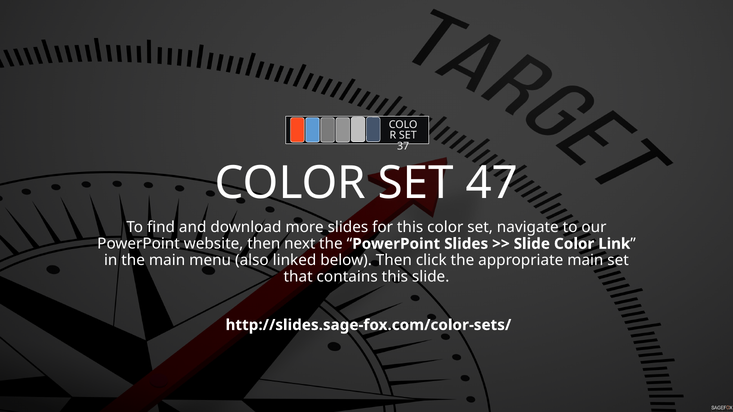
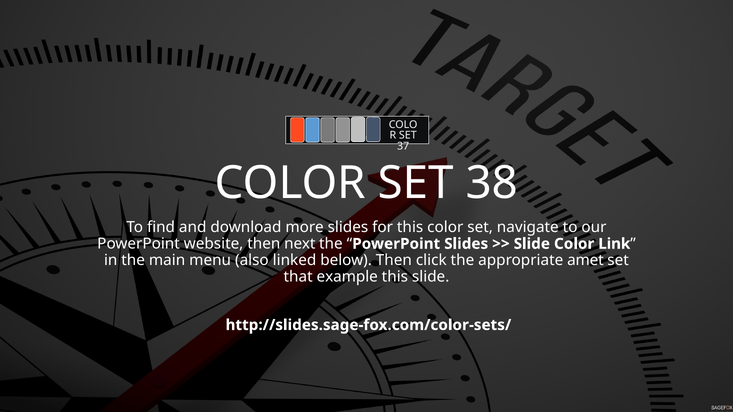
47: 47 -> 38
appropriate main: main -> amet
contains: contains -> example
